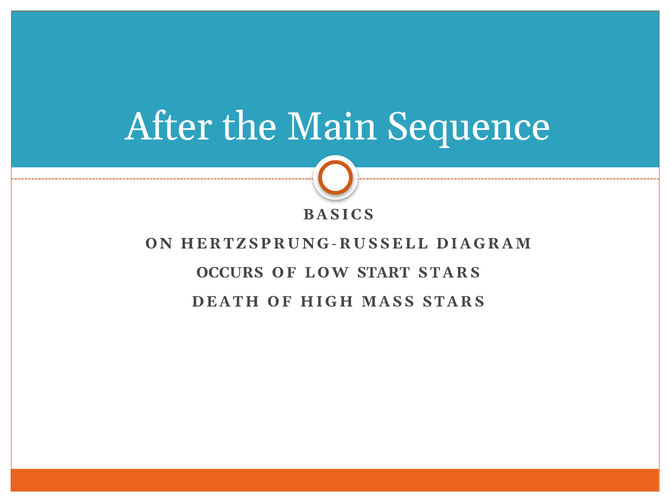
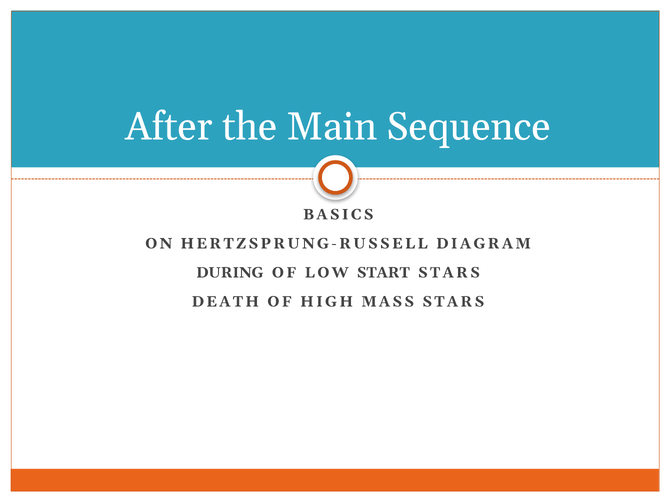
OCCURS: OCCURS -> DURING
